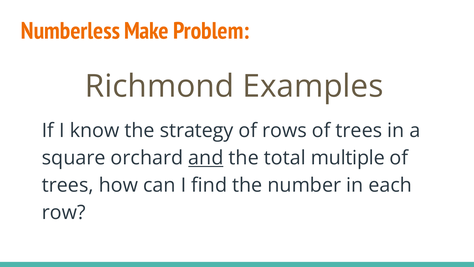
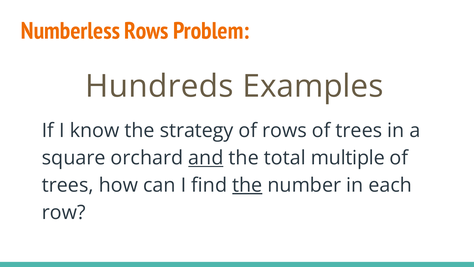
Numberless Make: Make -> Rows
Richmond: Richmond -> Hundreds
the at (247, 185) underline: none -> present
